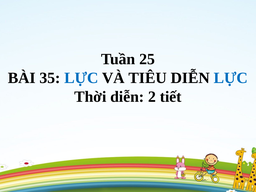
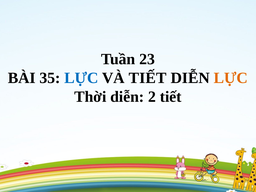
25: 25 -> 23
VÀ TIÊU: TIÊU -> TIẾT
LỰC at (231, 78) colour: blue -> orange
